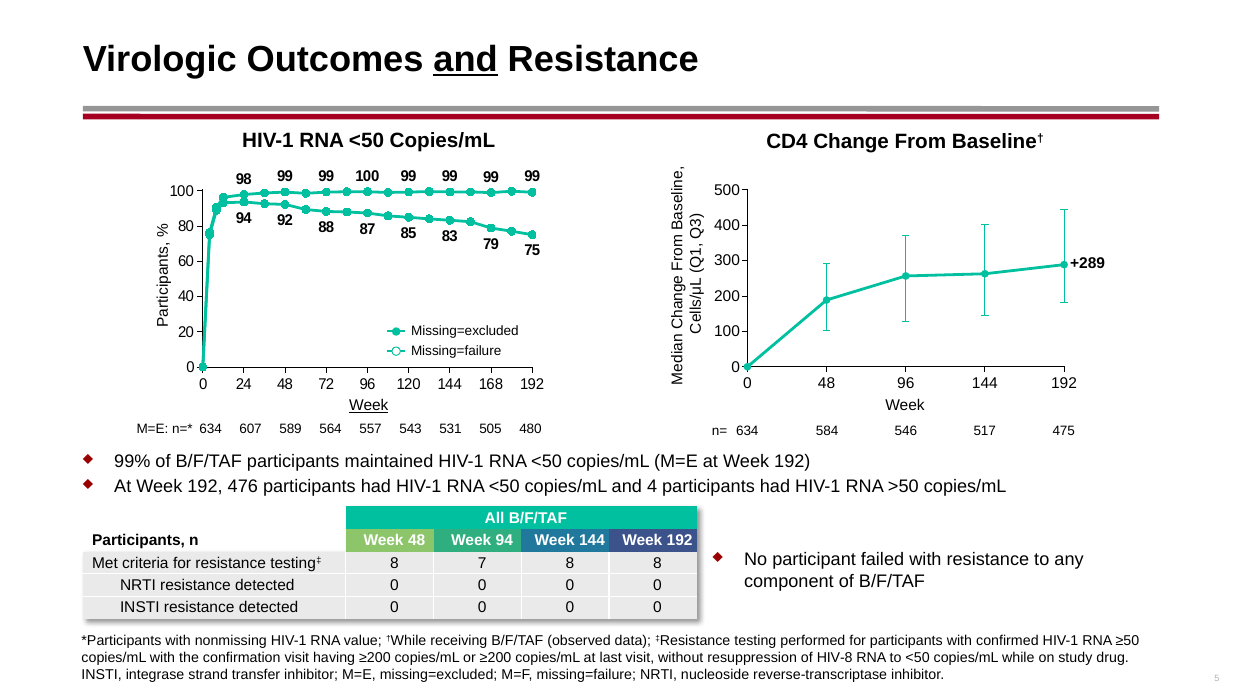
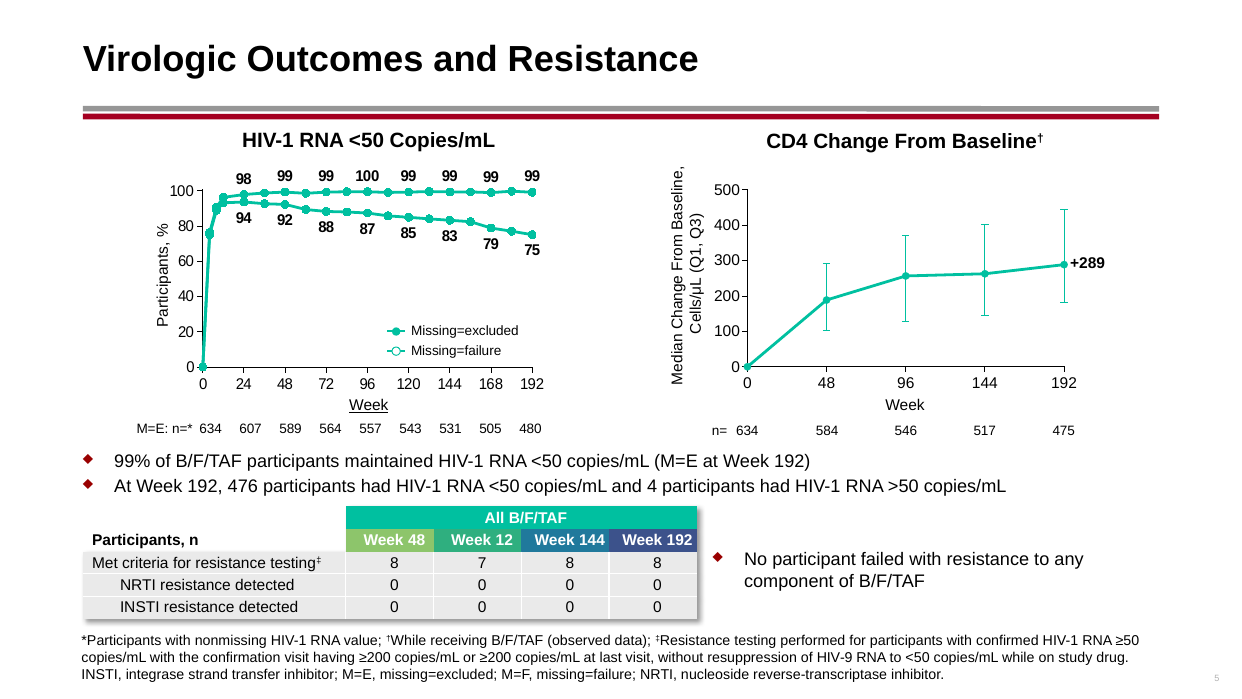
and at (466, 60) underline: present -> none
Week 94: 94 -> 12
HIV-8: HIV-8 -> HIV-9
